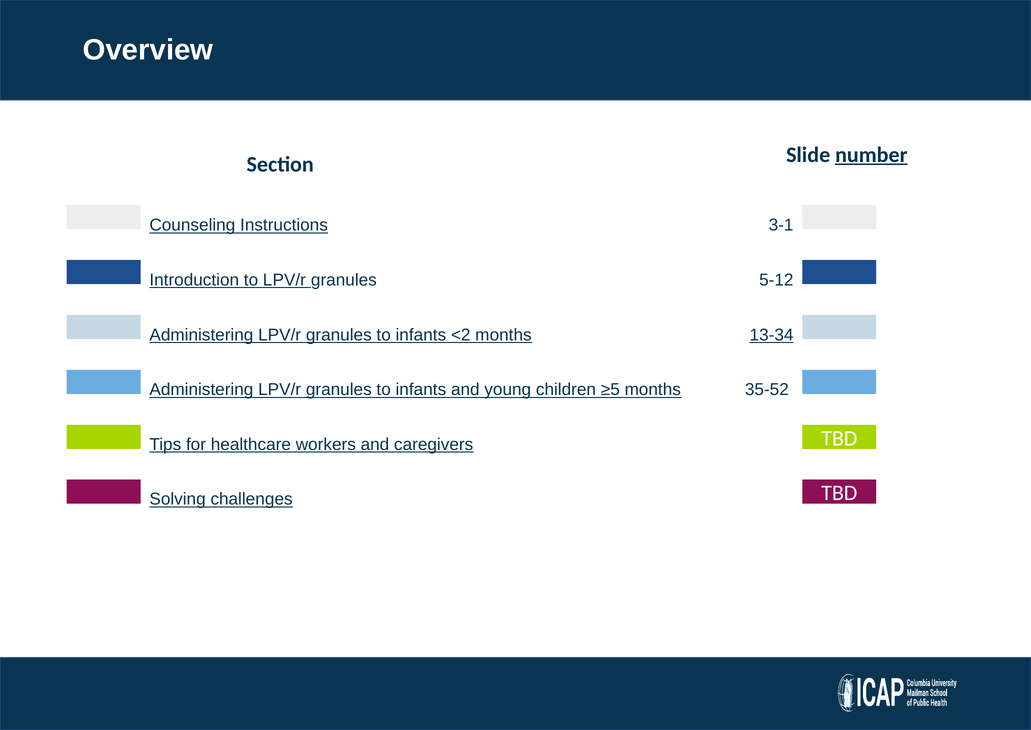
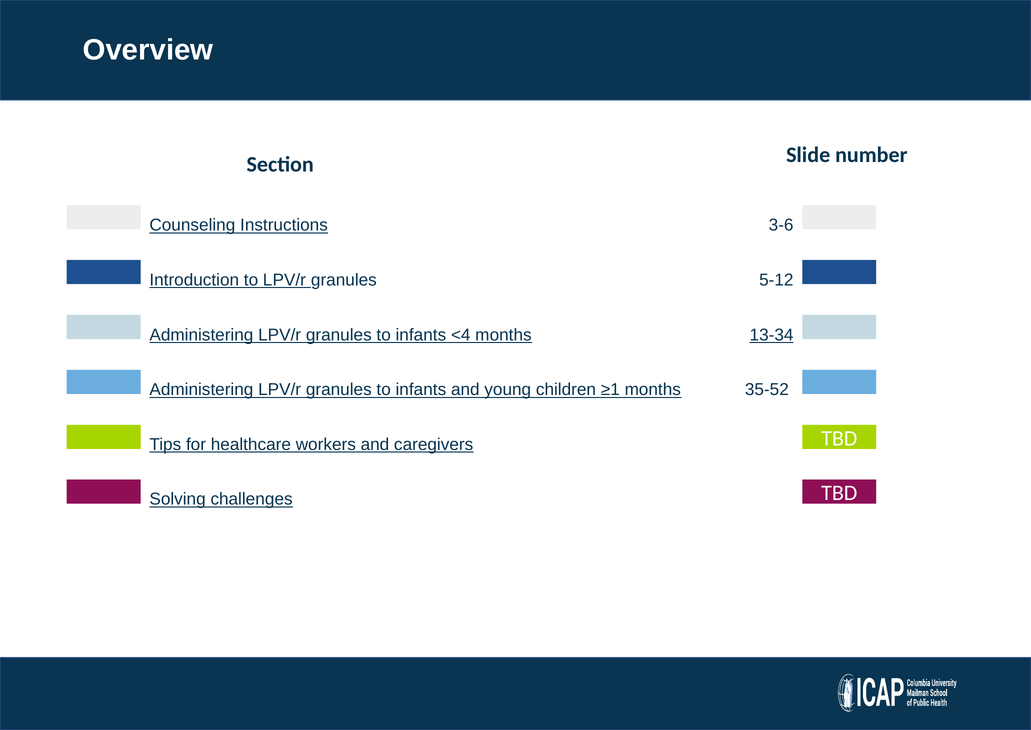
number underline: present -> none
3-1: 3-1 -> 3-6
<2: <2 -> <4
≥5: ≥5 -> ≥1
